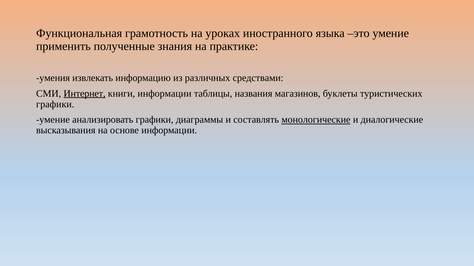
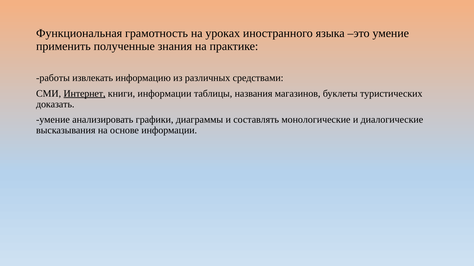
умения: умения -> работы
графики at (55, 104): графики -> доказать
монологические underline: present -> none
